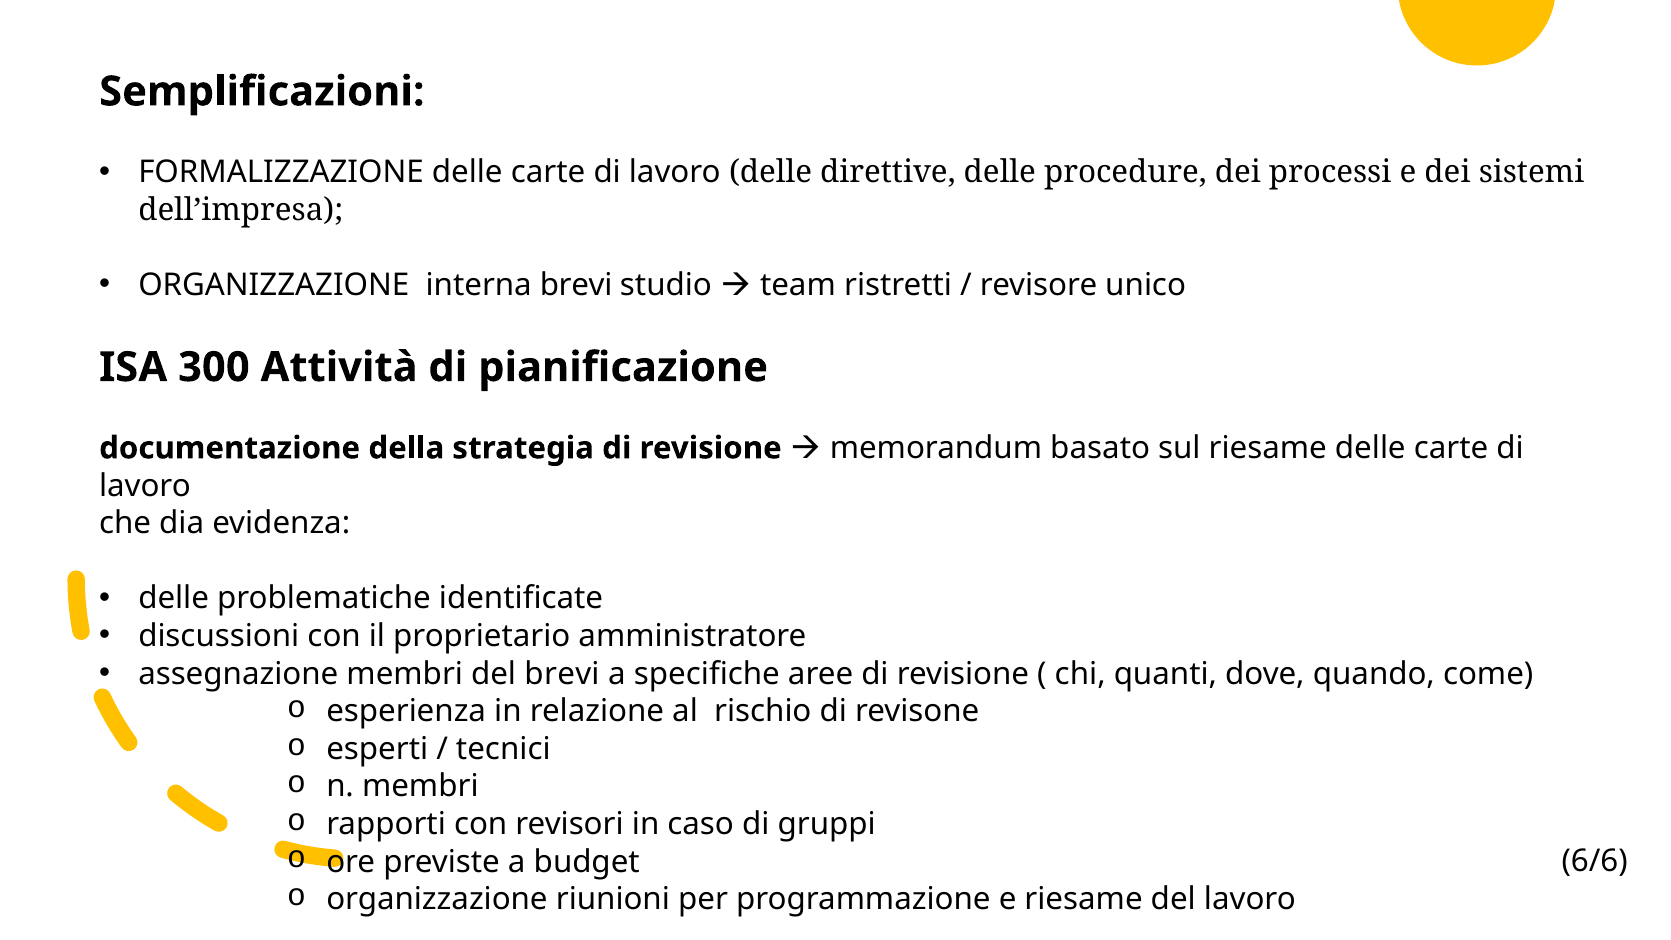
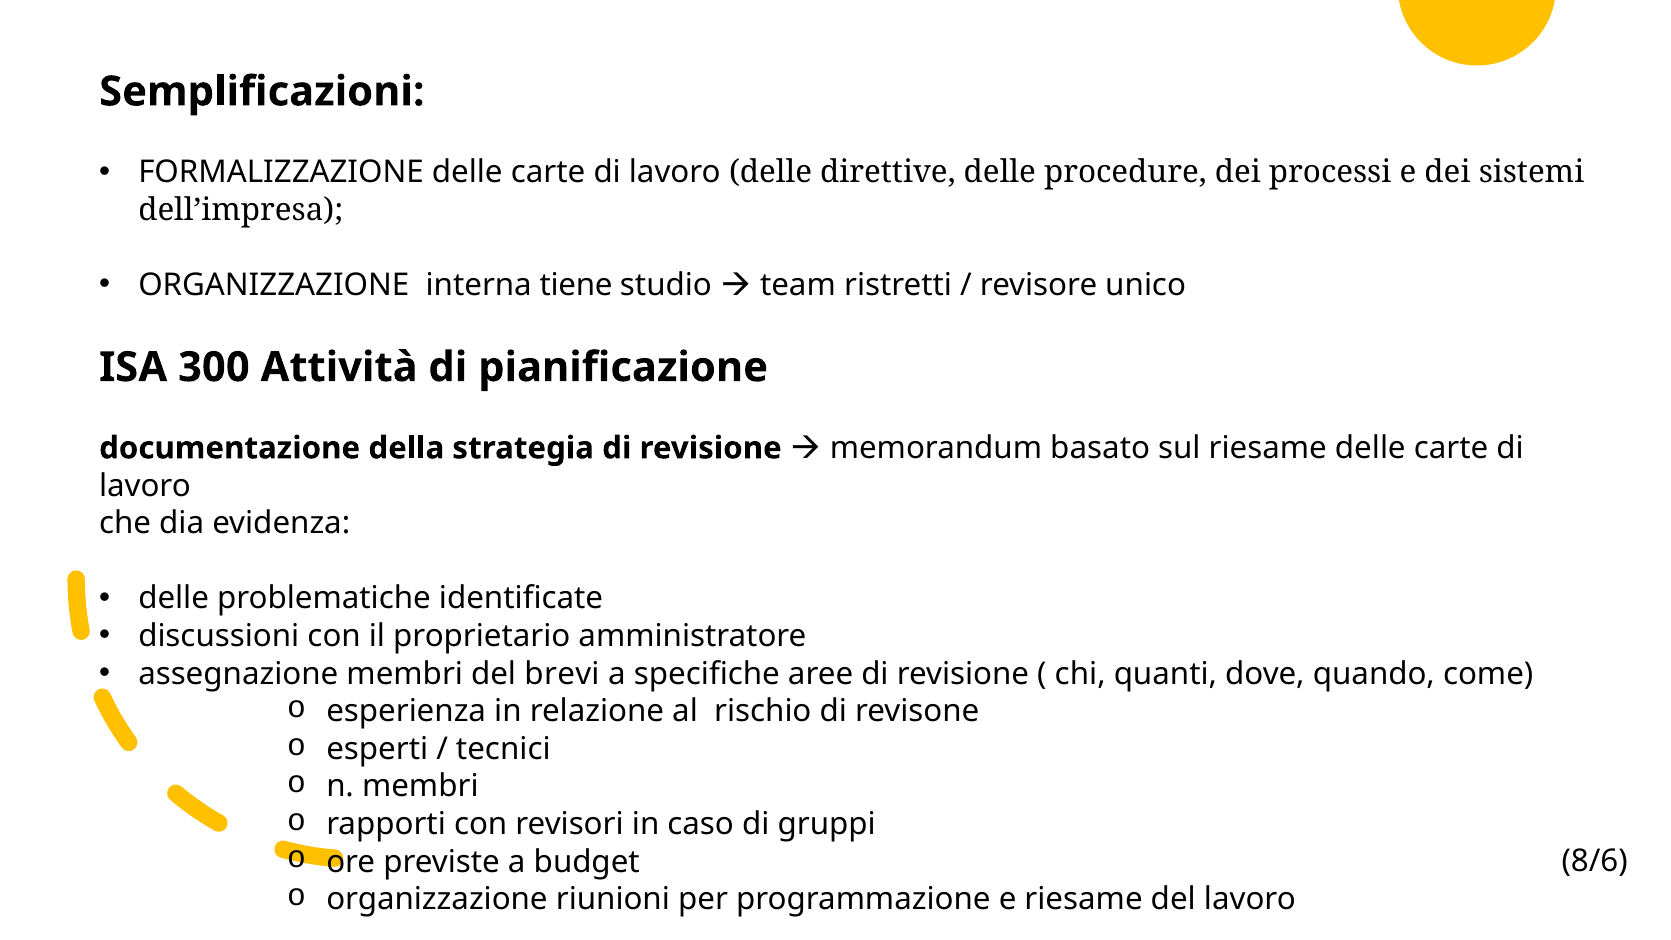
interna brevi: brevi -> tiene
6/6: 6/6 -> 8/6
